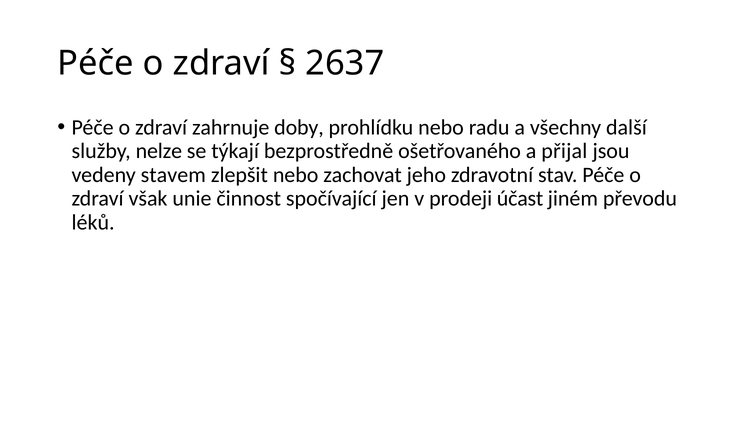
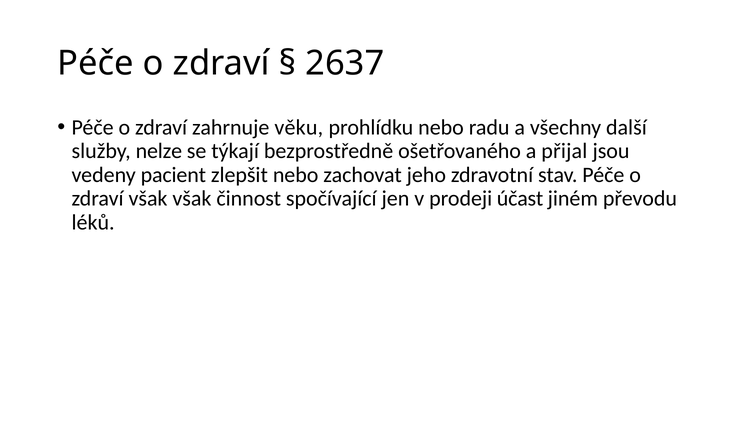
doby: doby -> věku
stavem: stavem -> pacient
však unie: unie -> však
